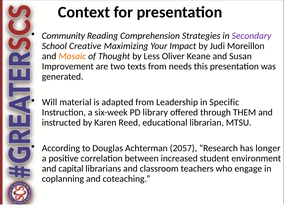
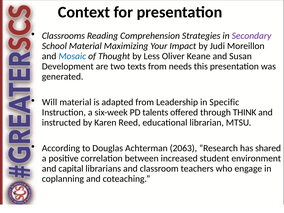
Community: Community -> Classrooms
School Creative: Creative -> Material
Mosaic colour: orange -> blue
Improvement: Improvement -> Development
library: library -> talents
THEM: THEM -> THINK
2057: 2057 -> 2063
longer: longer -> shared
